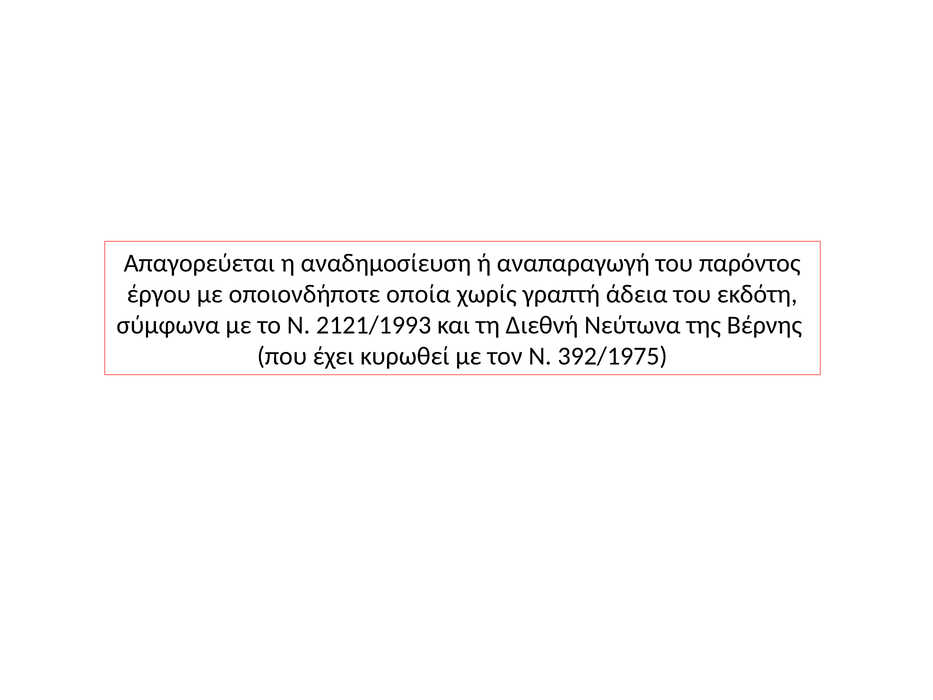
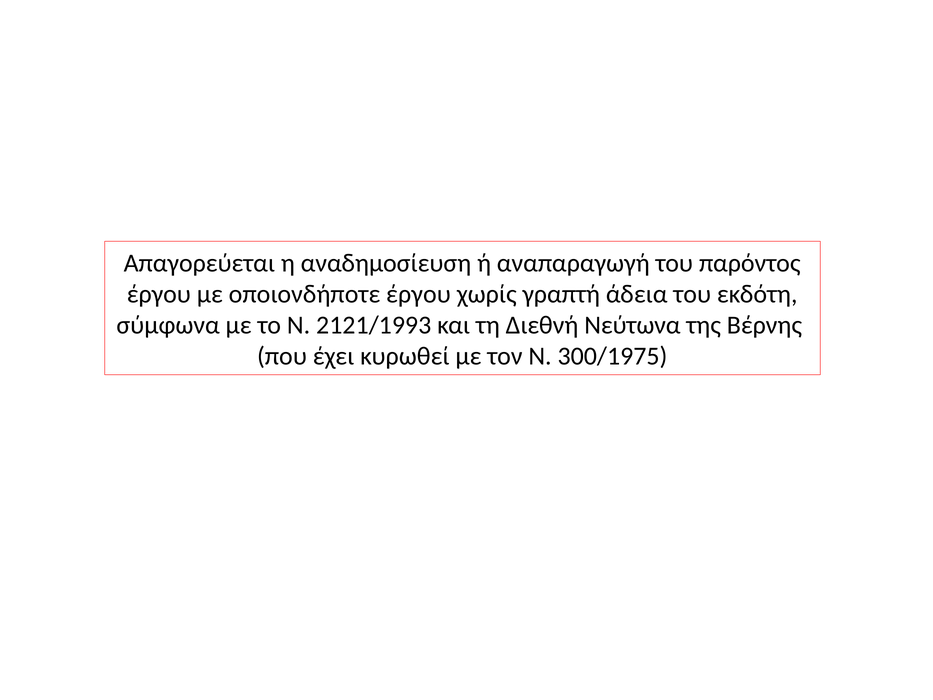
οποιονδήποτε οποία: οποία -> έργου
392/1975: 392/1975 -> 300/1975
